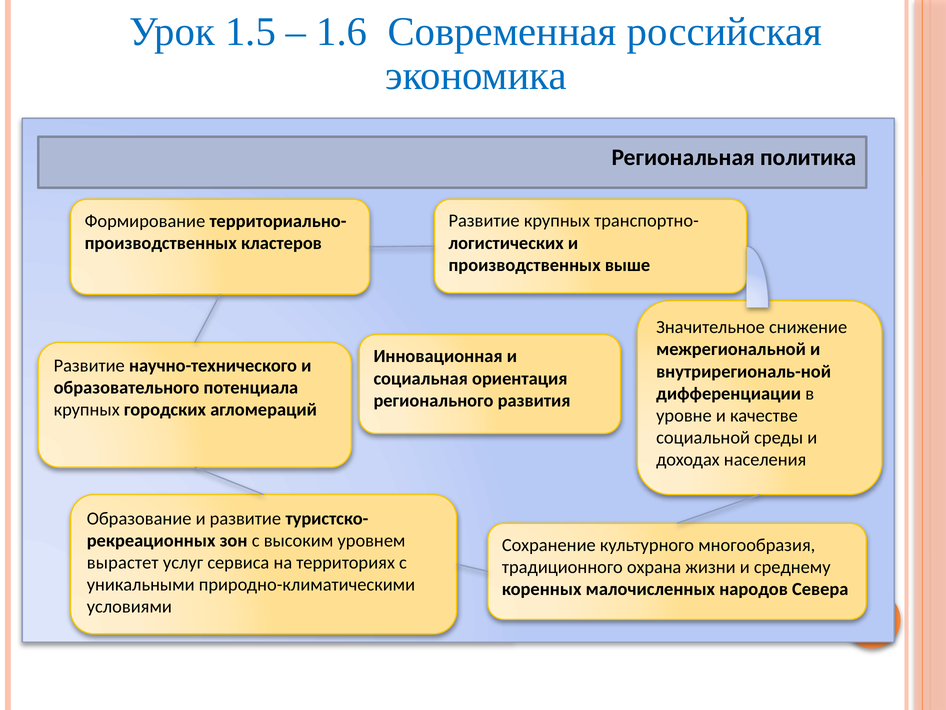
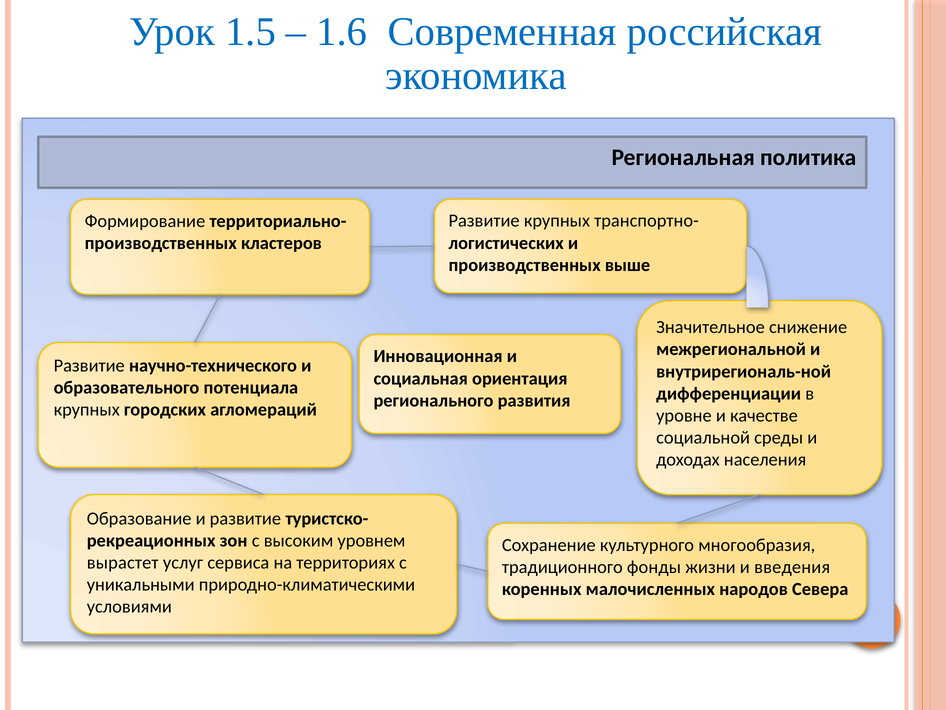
охрана: охрана -> фонды
среднему: среднему -> введения
